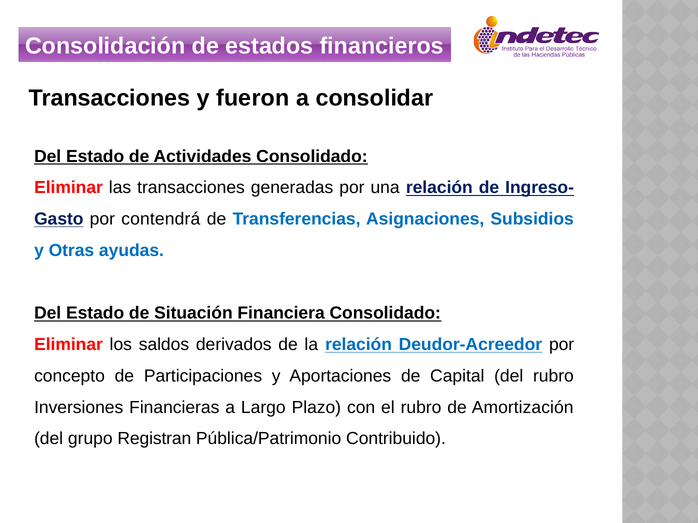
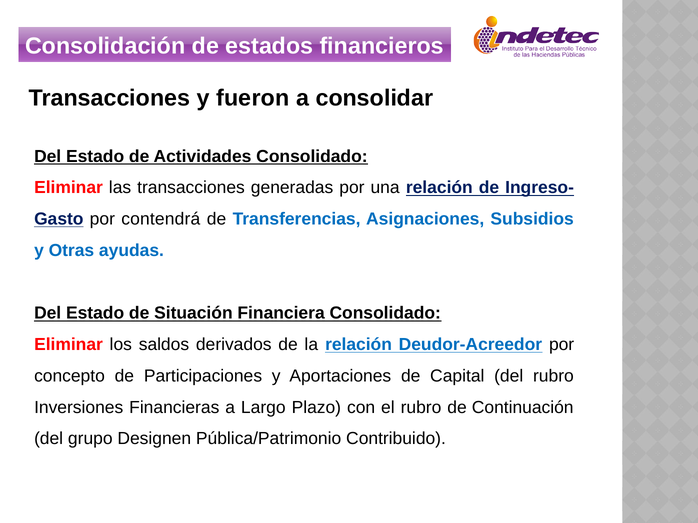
Amortización: Amortización -> Continuación
Registran: Registran -> Designen
